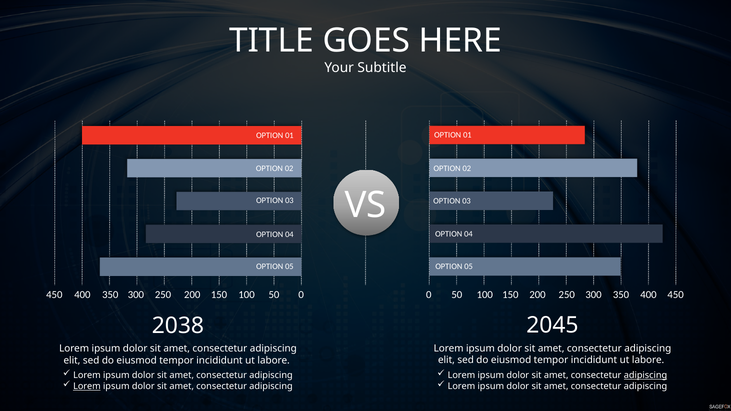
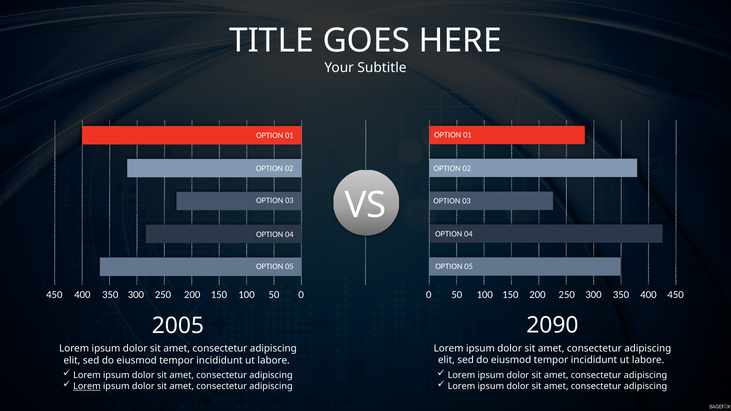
2045: 2045 -> 2090
2038: 2038 -> 2005
adipiscing at (646, 375) underline: present -> none
